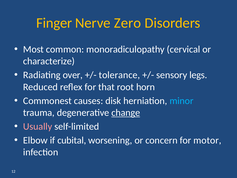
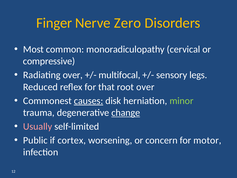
characterize: characterize -> compressive
tolerance: tolerance -> multifocal
root horn: horn -> over
causes underline: none -> present
minor colour: light blue -> light green
Elbow: Elbow -> Public
cubital: cubital -> cortex
